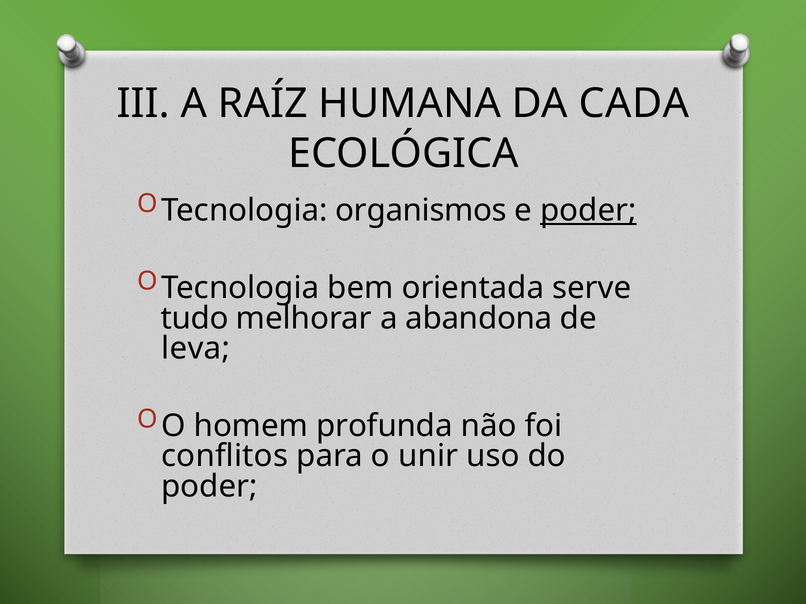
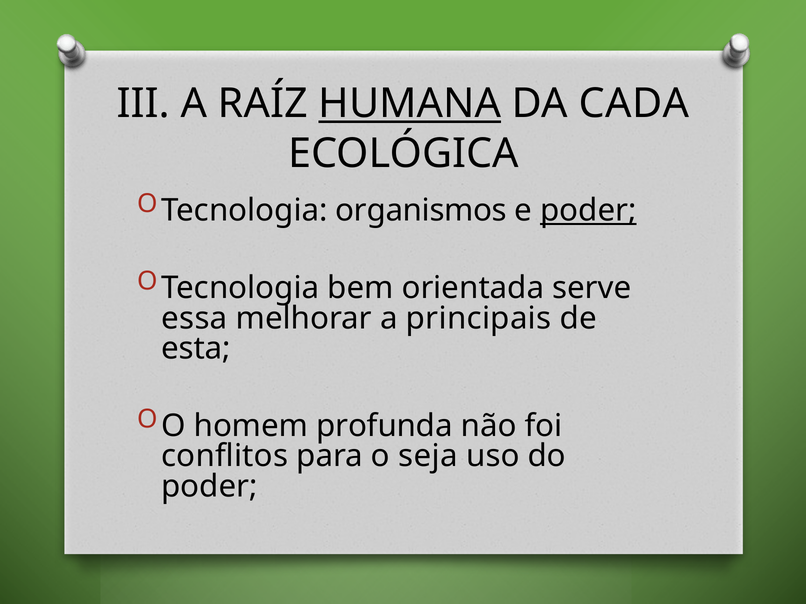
HUMANA underline: none -> present
tudo: tudo -> essa
abandona: abandona -> principais
leva: leva -> esta
unir: unir -> seja
